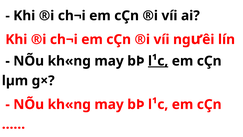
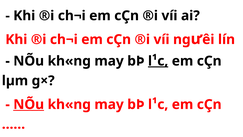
NÕu at (29, 104) underline: none -> present
